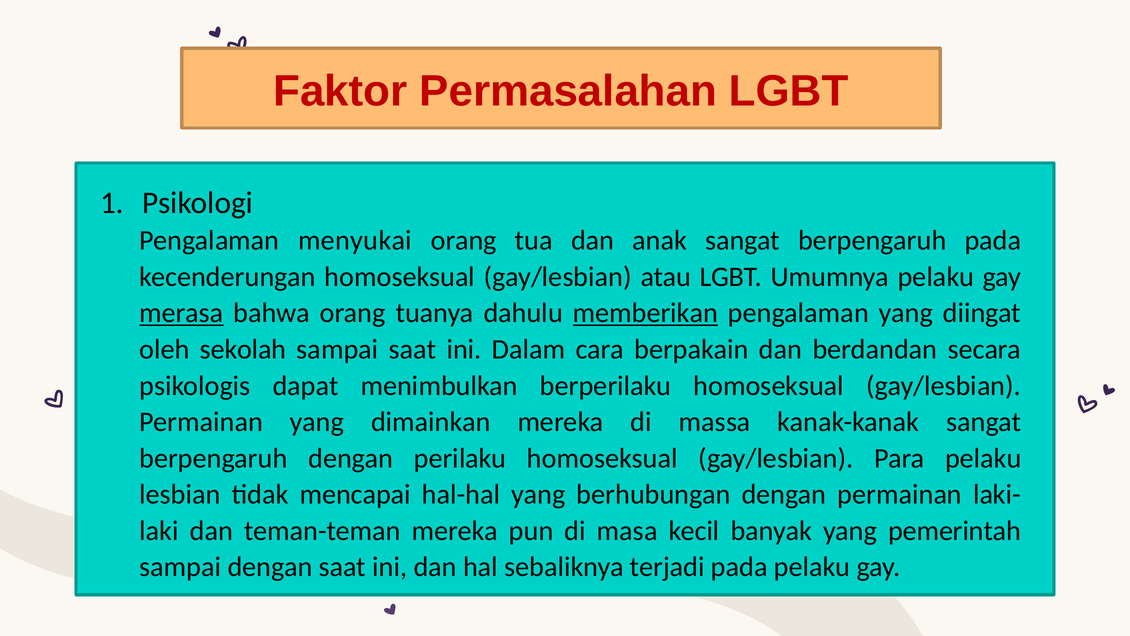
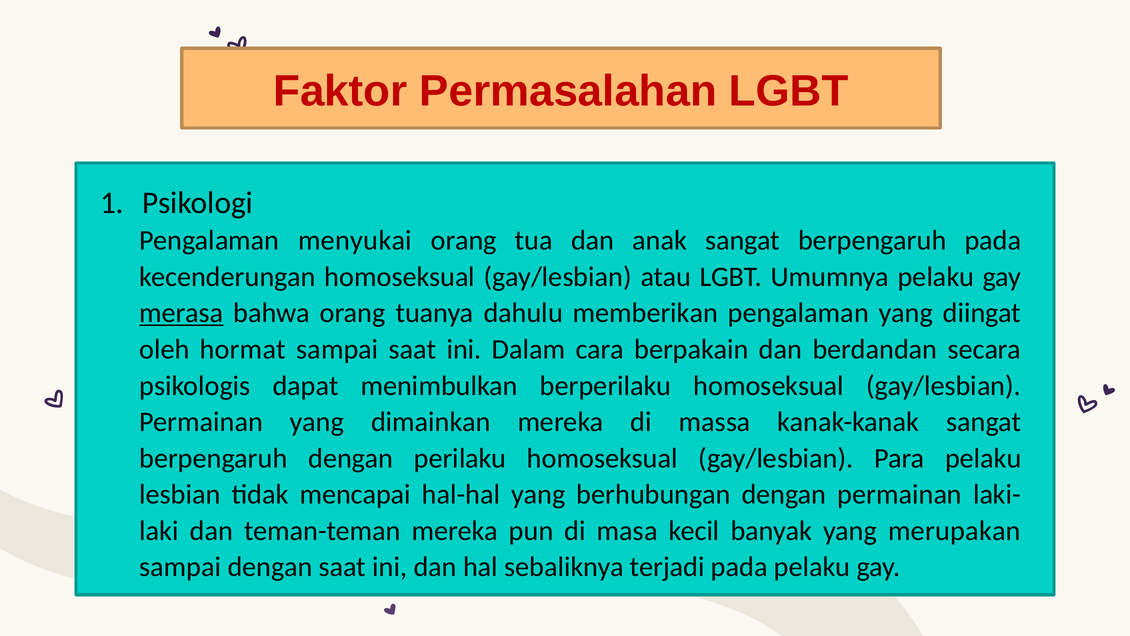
memberikan underline: present -> none
sekolah: sekolah -> hormat
pemerintah: pemerintah -> merupakan
